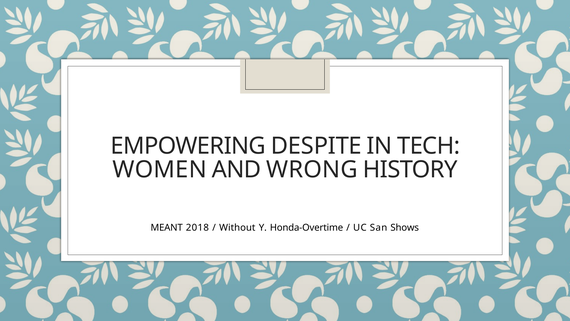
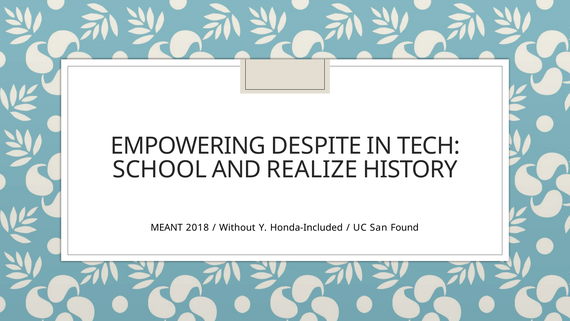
WOMEN: WOMEN -> SCHOOL
WRONG: WRONG -> REALIZE
Honda-Overtime: Honda-Overtime -> Honda-Included
Shows: Shows -> Found
